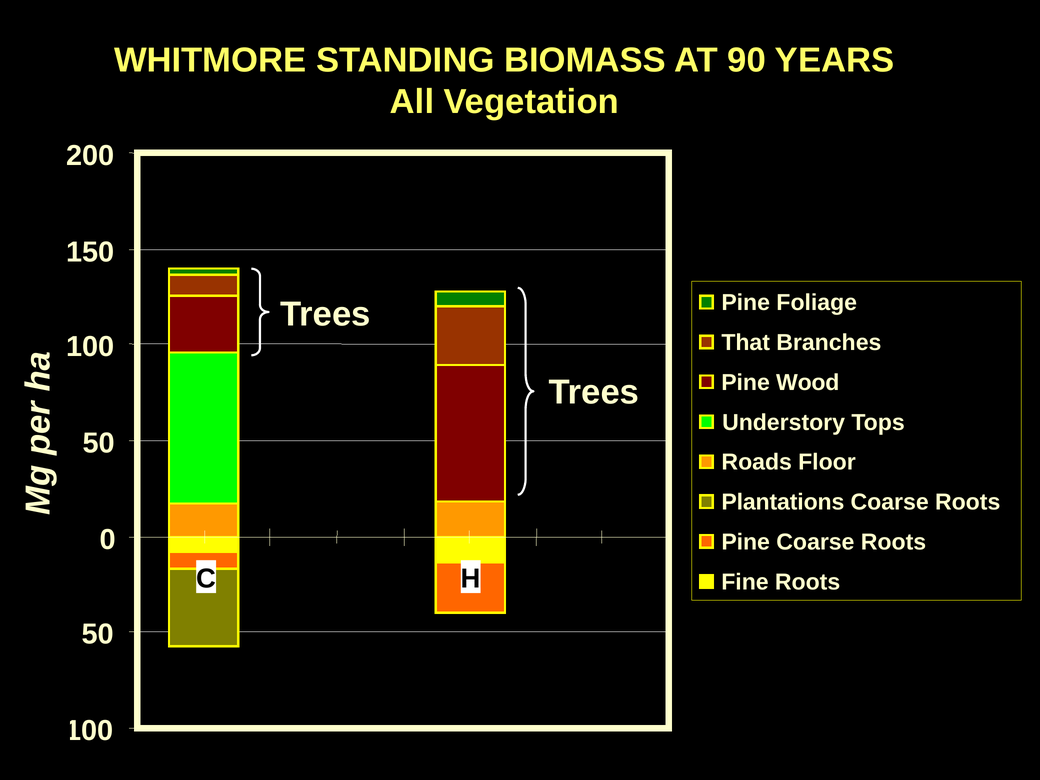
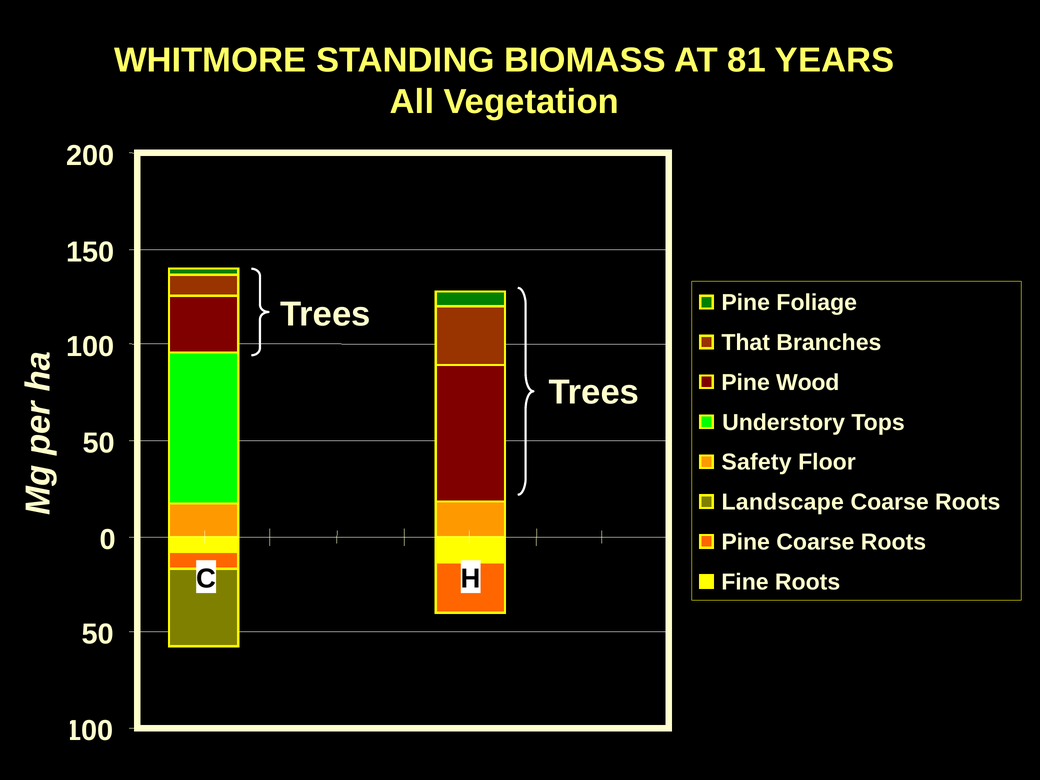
90: 90 -> 81
Roads: Roads -> Safety
Plantations: Plantations -> Landscape
